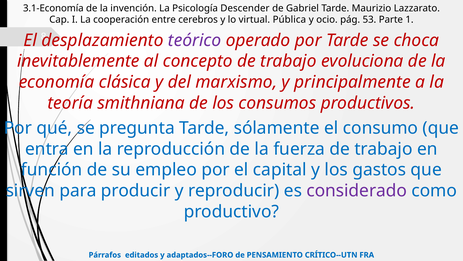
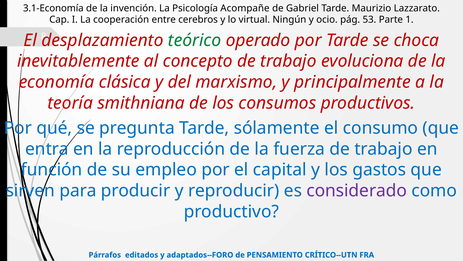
Descender: Descender -> Acompañe
Pública: Pública -> Ningún
teórico colour: purple -> green
